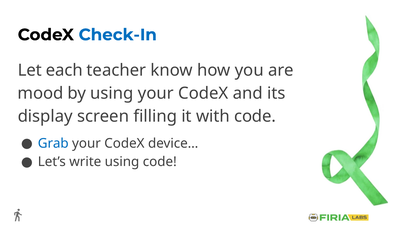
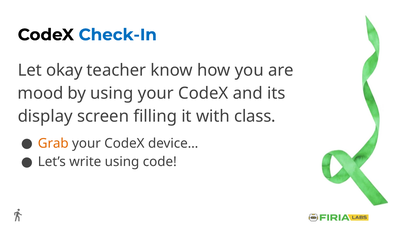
each: each -> okay
with code: code -> class
Grab colour: blue -> orange
